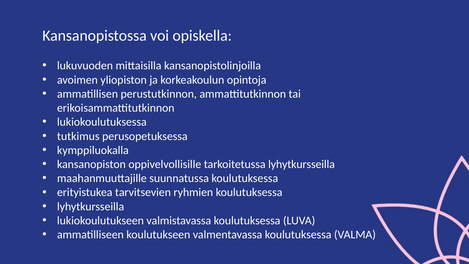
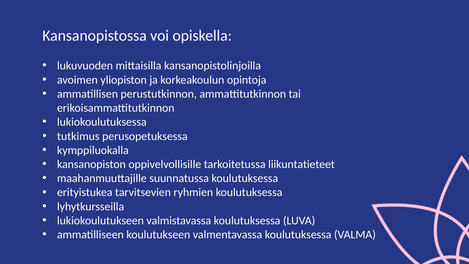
tarkoitetussa lyhytkursseilla: lyhytkursseilla -> liikuntatieteet
